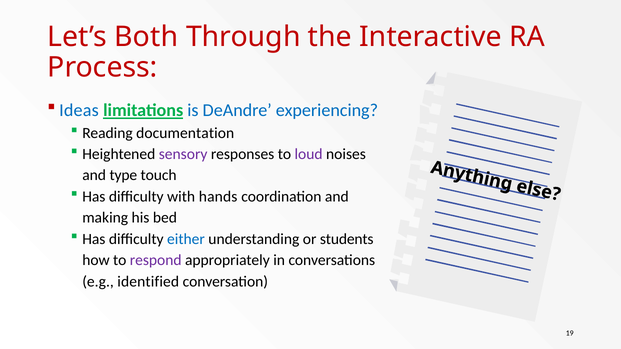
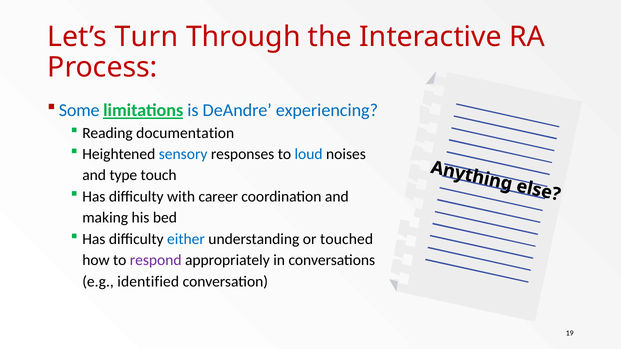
Both: Both -> Turn
Ideas: Ideas -> Some
sensory colour: purple -> blue
loud colour: purple -> blue
hands: hands -> career
students: students -> touched
